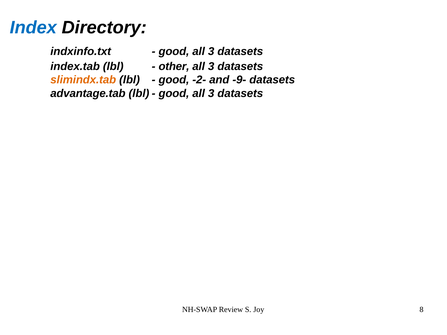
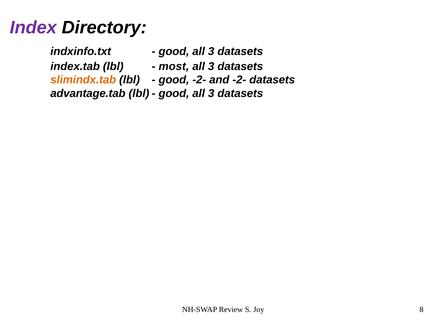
Index colour: blue -> purple
other: other -> most
and -9-: -9- -> -2-
